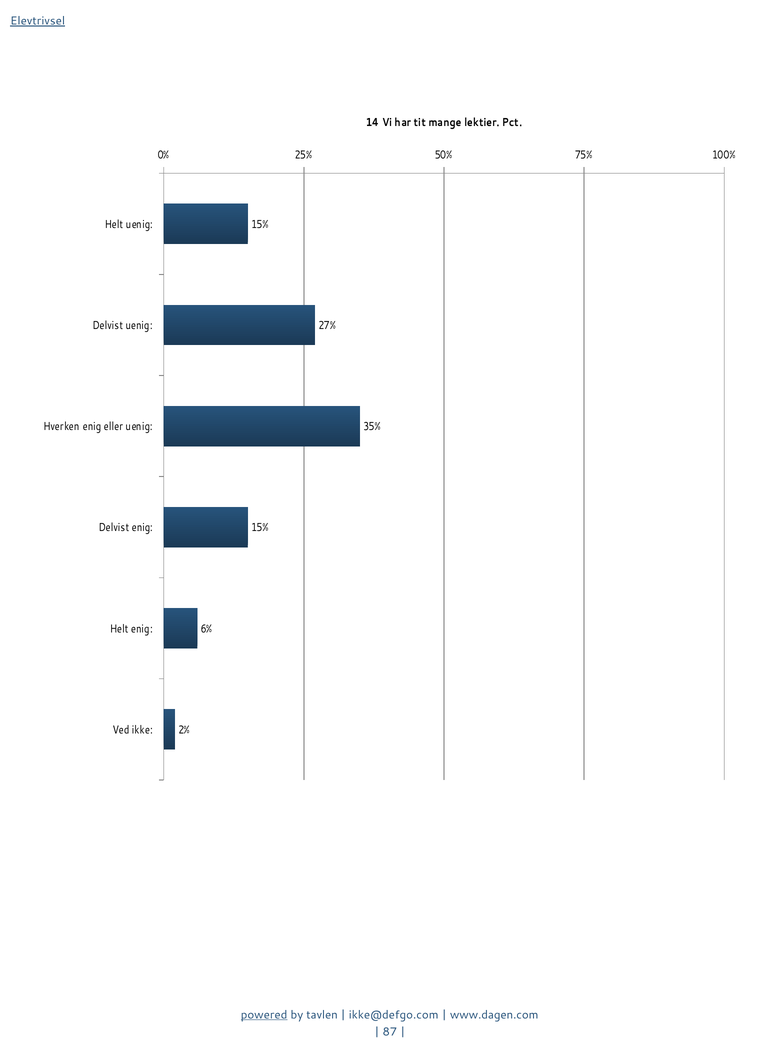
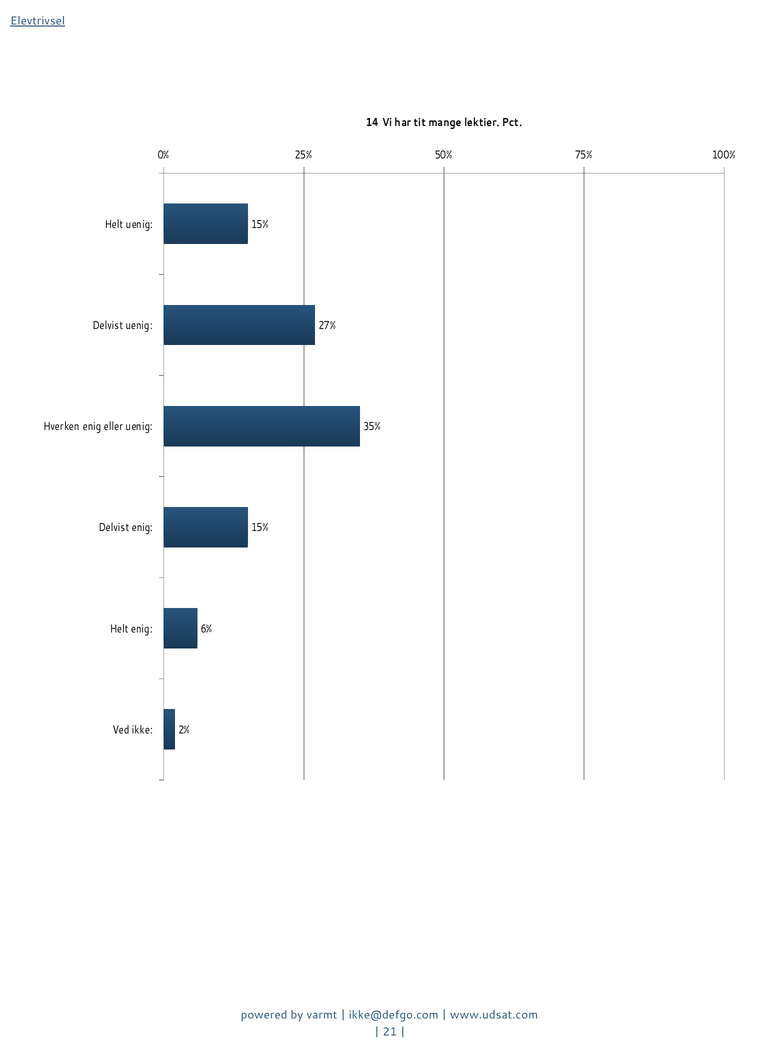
powered underline: present -> none
tavlen: tavlen -> varmt
www.dagen.com: www.dagen.com -> www.udsat.com
87: 87 -> 21
